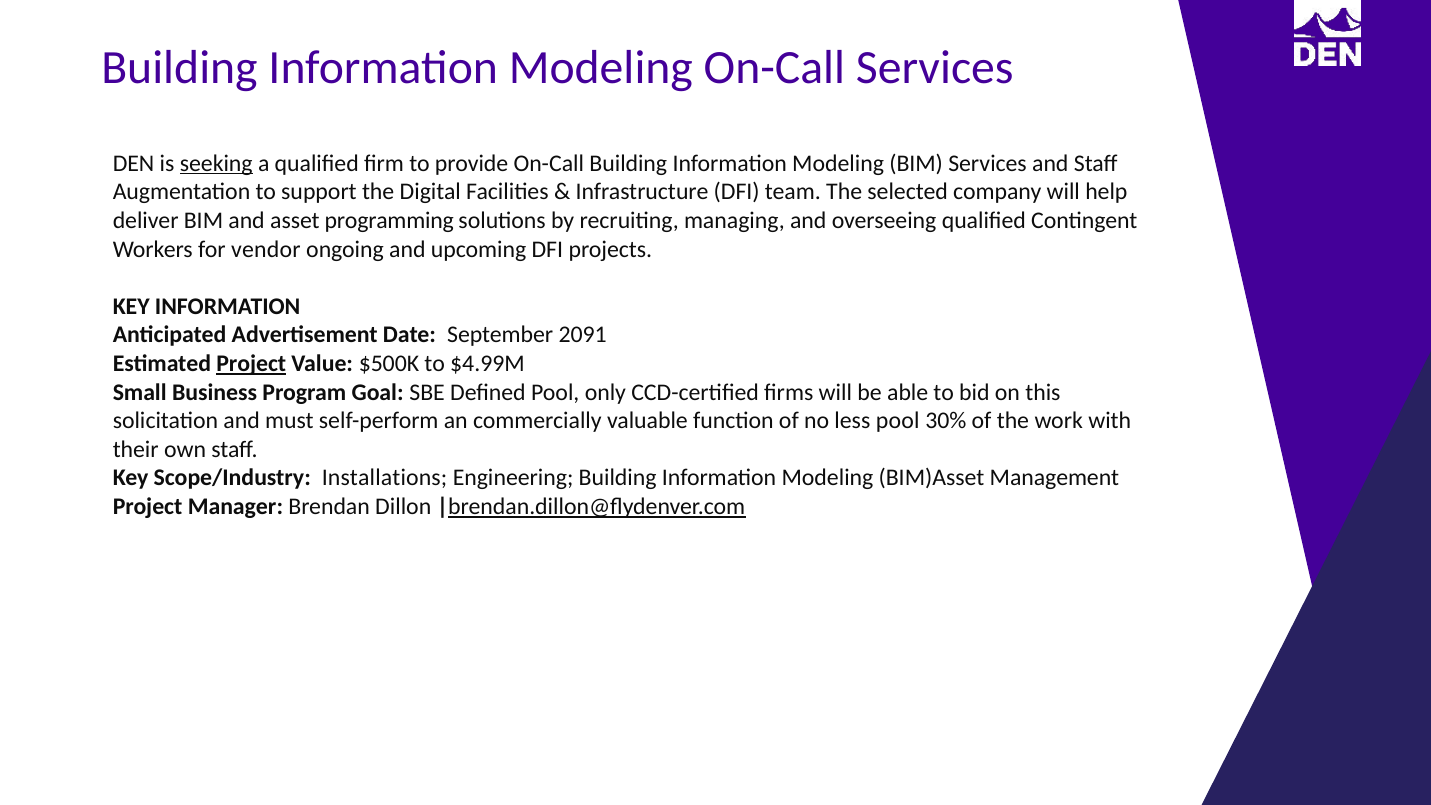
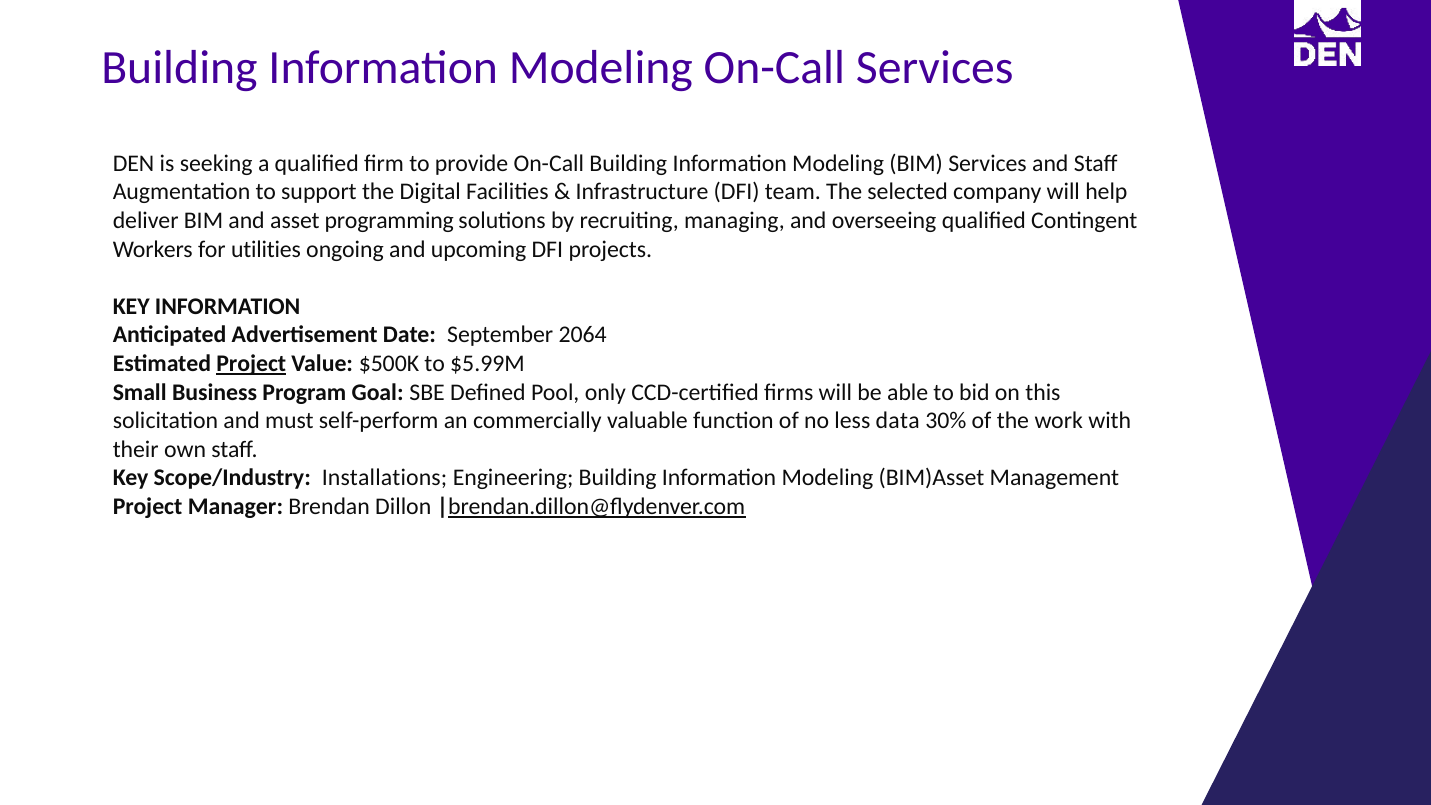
seeking underline: present -> none
vendor: vendor -> utilities
2091: 2091 -> 2064
$4.99M: $4.99M -> $5.99M
less pool: pool -> data
